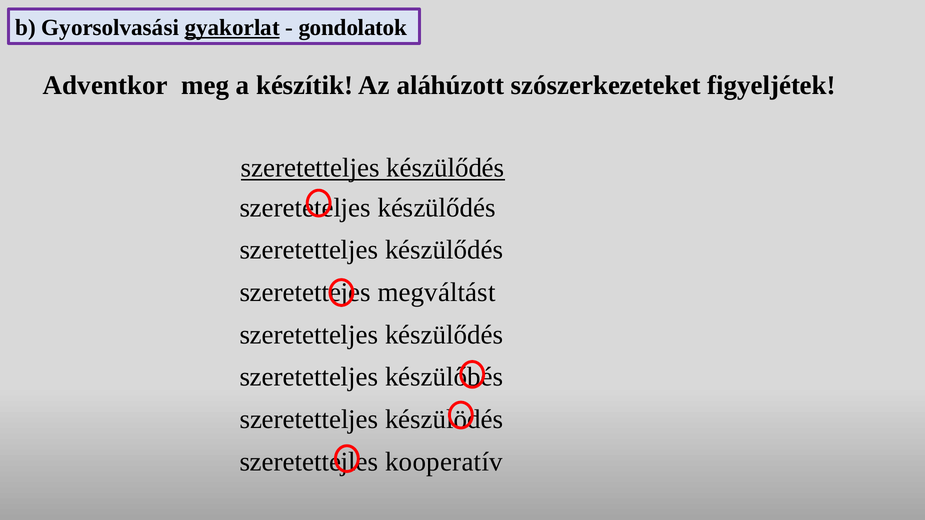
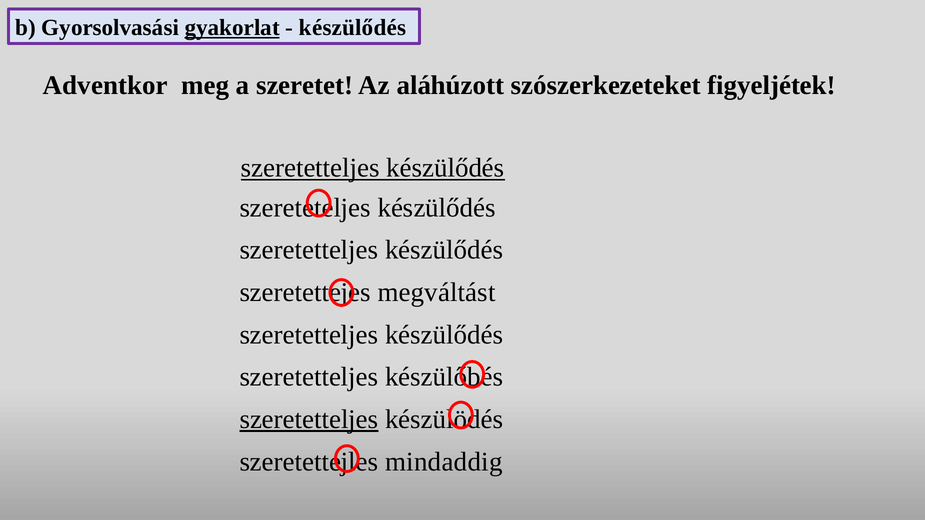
gondolatok at (353, 28): gondolatok -> készülődés
készítik: készítik -> szeretet
szeretetteljes at (309, 420) underline: none -> present
kooperatív: kooperatív -> mindaddig
